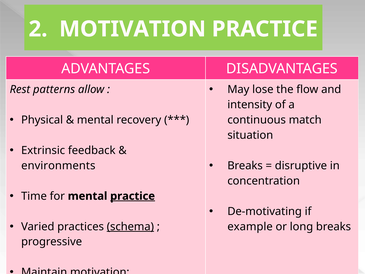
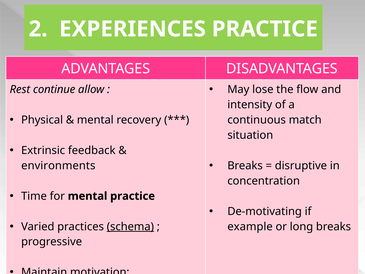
2 MOTIVATION: MOTIVATION -> EXPERIENCES
patterns: patterns -> continue
practice at (133, 196) underline: present -> none
